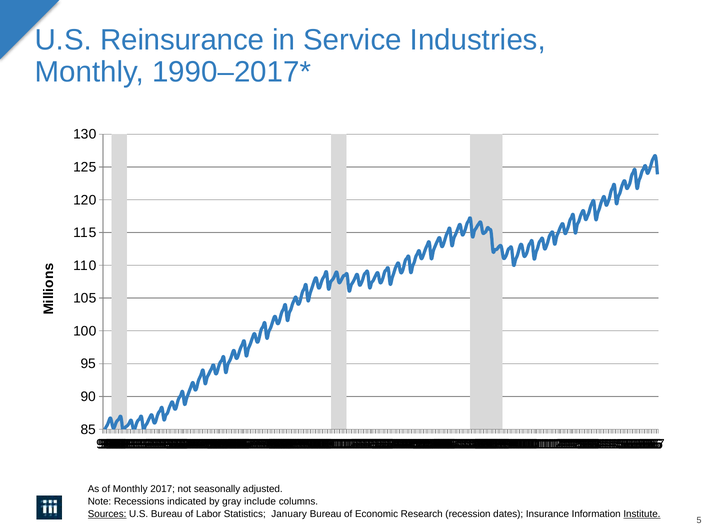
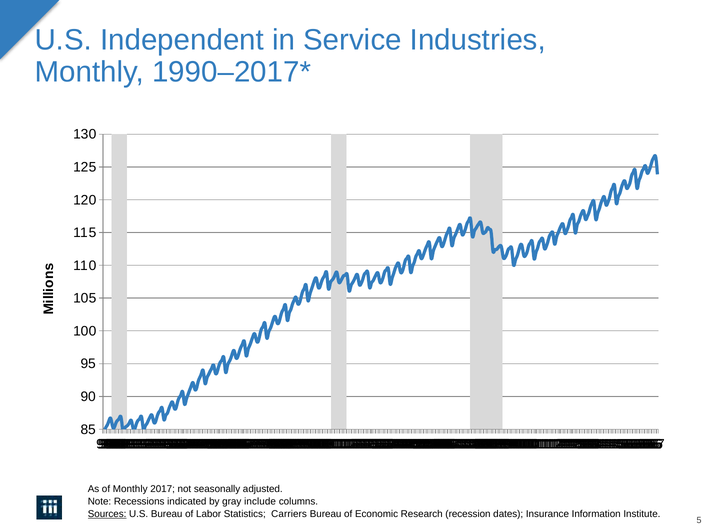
Reinsurance: Reinsurance -> Independent
January: January -> Carriers
Institute underline: present -> none
